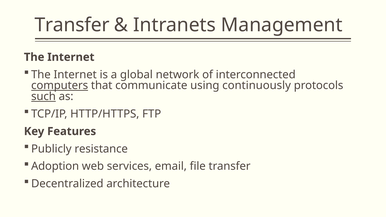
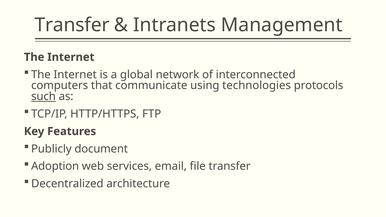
computers underline: present -> none
continuously: continuously -> technologies
resistance: resistance -> document
